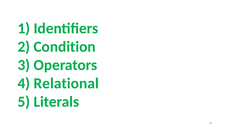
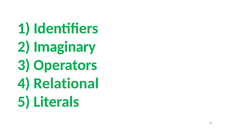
Condition: Condition -> Imaginary
